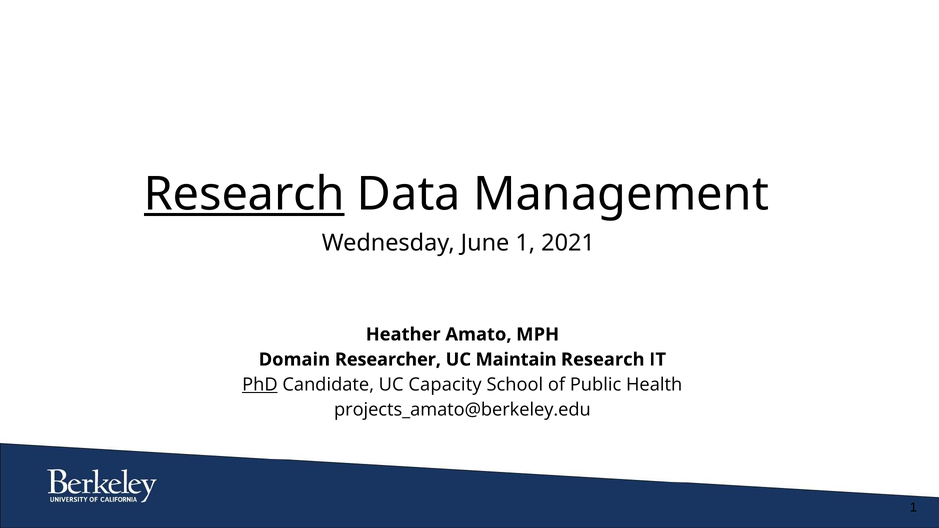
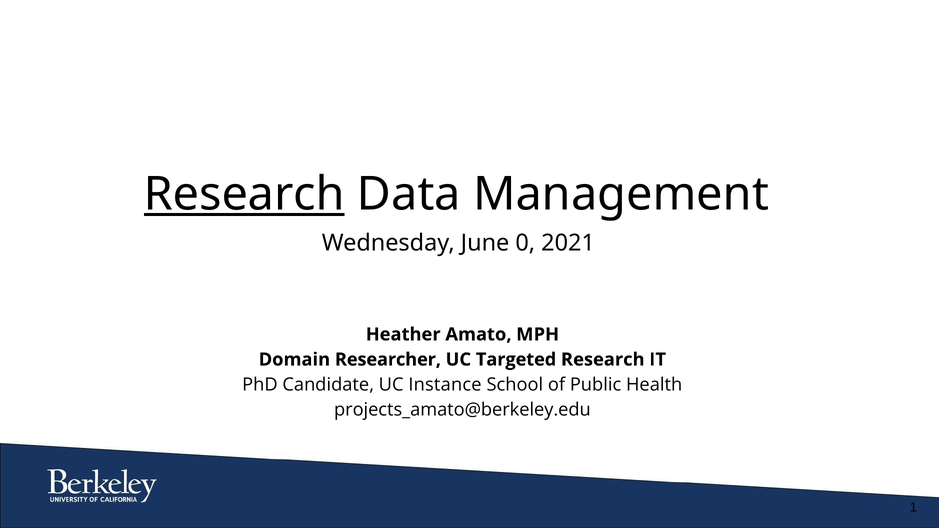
June 1: 1 -> 0
Maintain: Maintain -> Targeted
PhD underline: present -> none
Capacity: Capacity -> Instance
